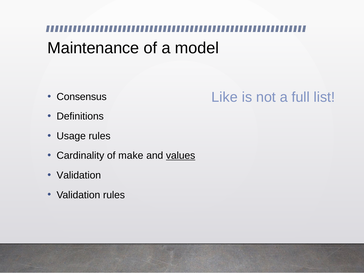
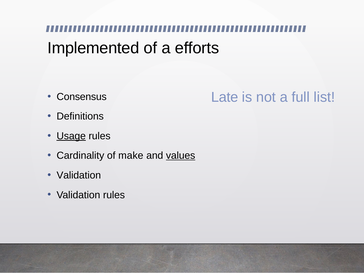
Maintenance: Maintenance -> Implemented
model: model -> efforts
Like: Like -> Late
Usage underline: none -> present
